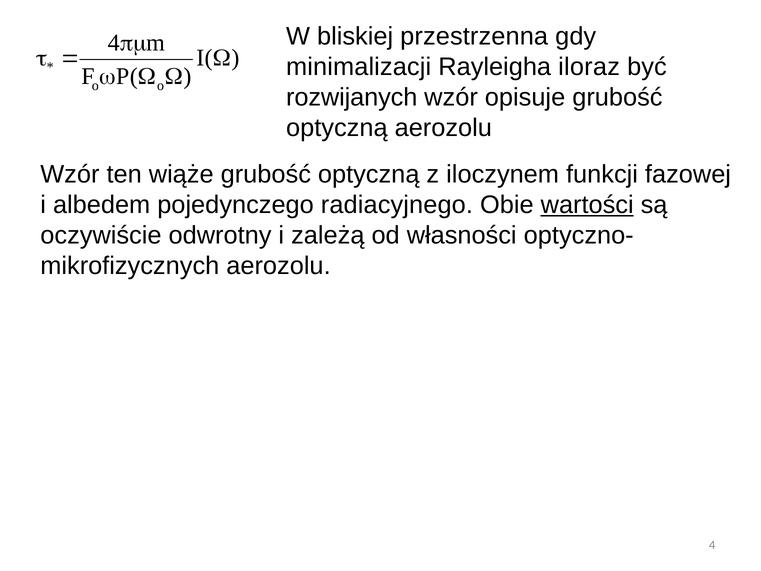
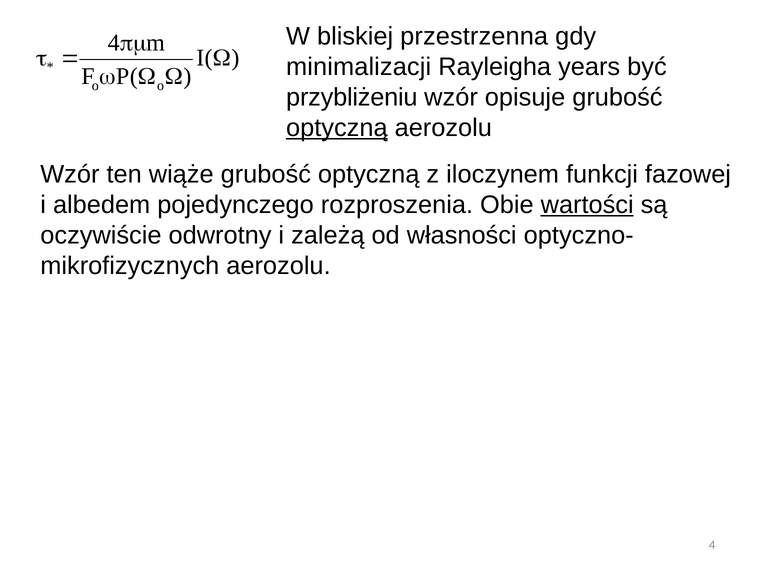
iloraz: iloraz -> years
rozwijanych: rozwijanych -> przybliżeniu
optyczną at (337, 128) underline: none -> present
radiacyjnego: radiacyjnego -> rozproszenia
